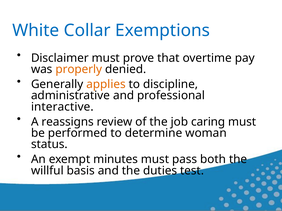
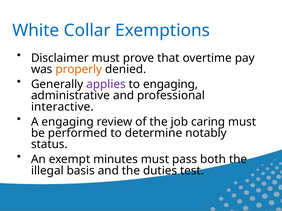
applies colour: orange -> purple
to discipline: discipline -> engaging
A reassigns: reassigns -> engaging
woman: woman -> notably
willful: willful -> illegal
